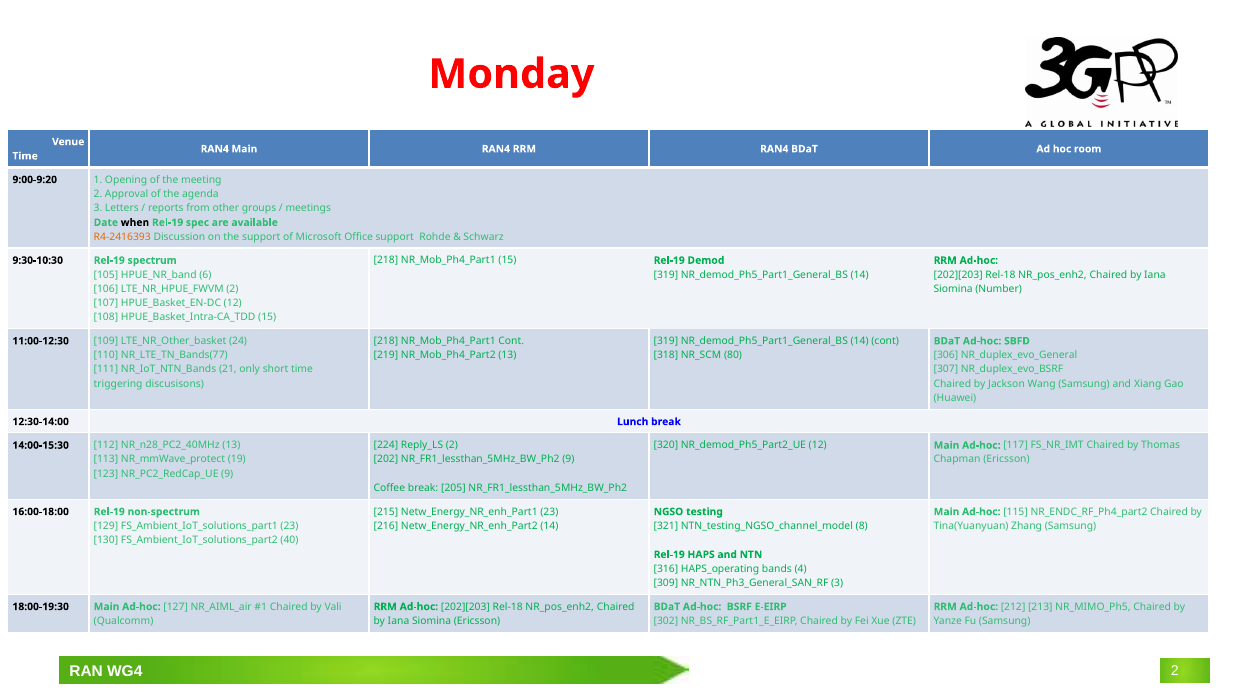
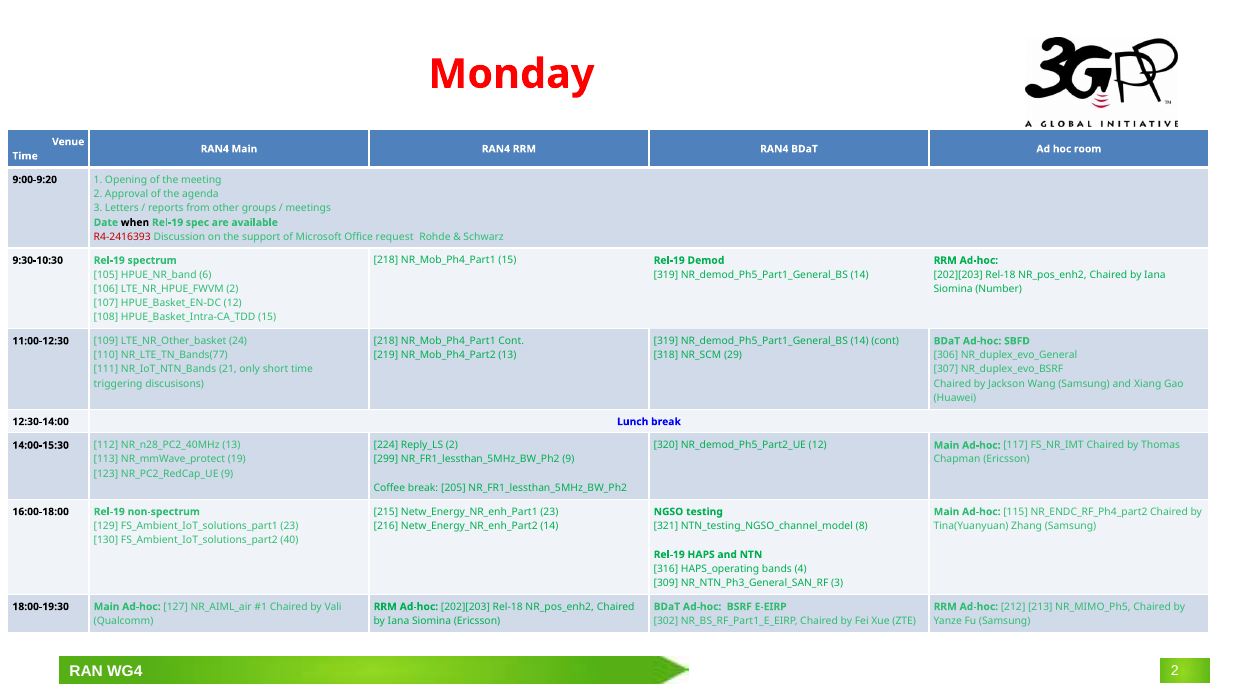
R4-2416393 colour: orange -> red
Office support: support -> request
80: 80 -> 29
202: 202 -> 299
